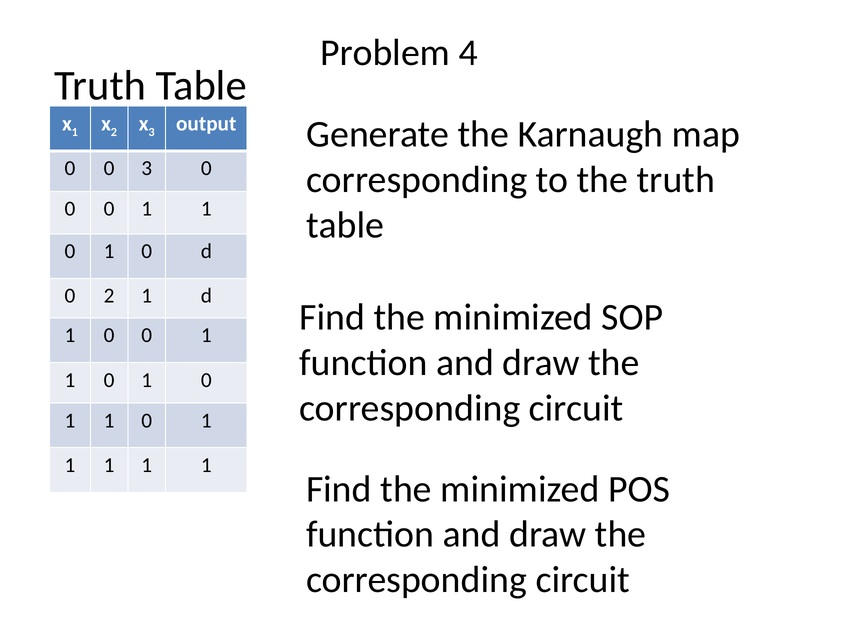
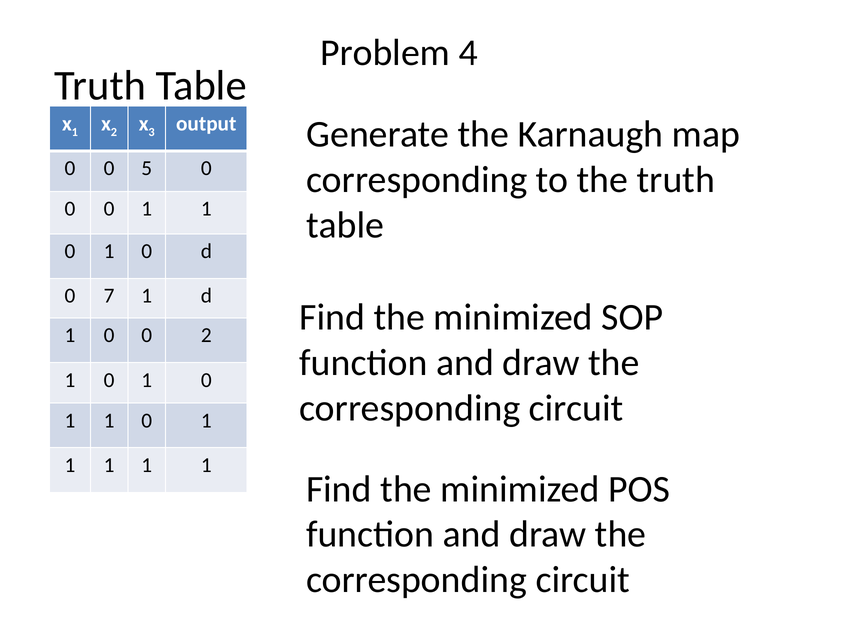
0 3: 3 -> 5
0 2: 2 -> 7
1 0 0 1: 1 -> 2
